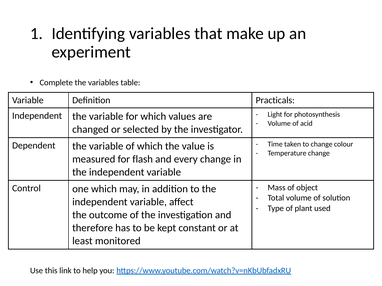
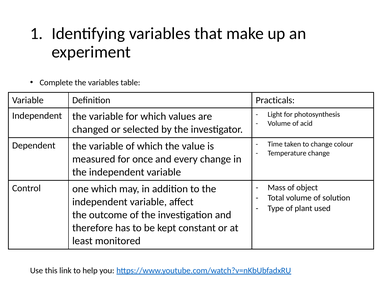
flash: flash -> once
